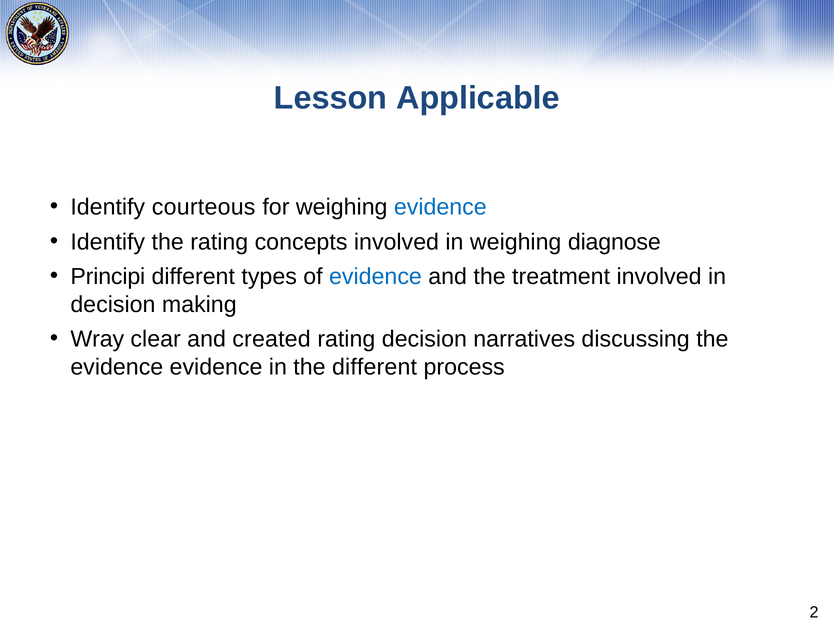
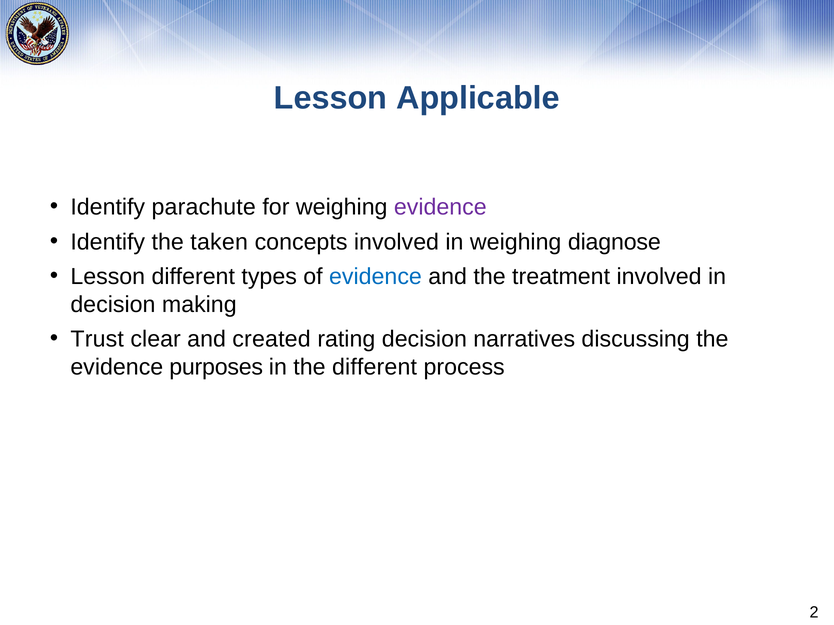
courteous: courteous -> parachute
evidence at (440, 207) colour: blue -> purple
the rating: rating -> taken
Principi at (108, 277): Principi -> Lesson
Wray: Wray -> Trust
evidence evidence: evidence -> purposes
